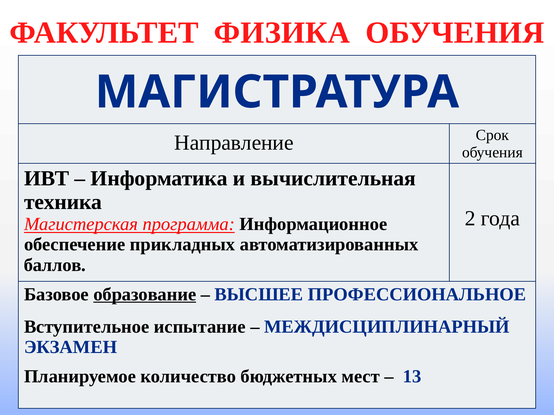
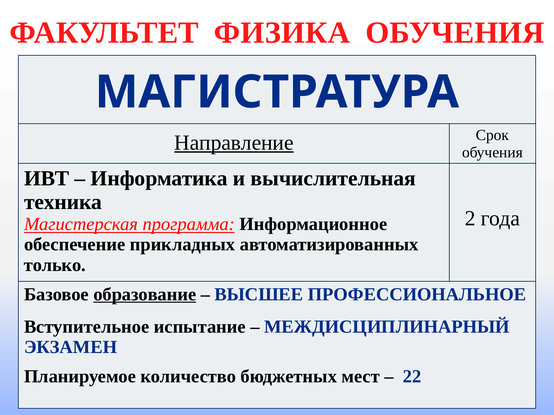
Направление underline: none -> present
баллов: баллов -> только
13: 13 -> 22
